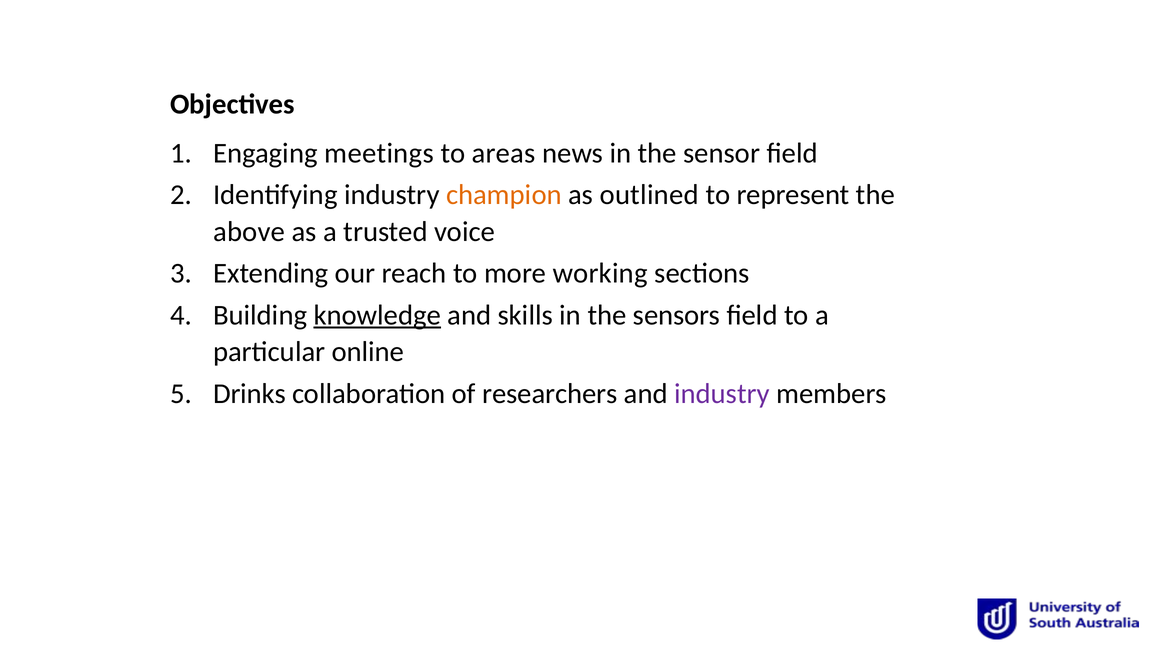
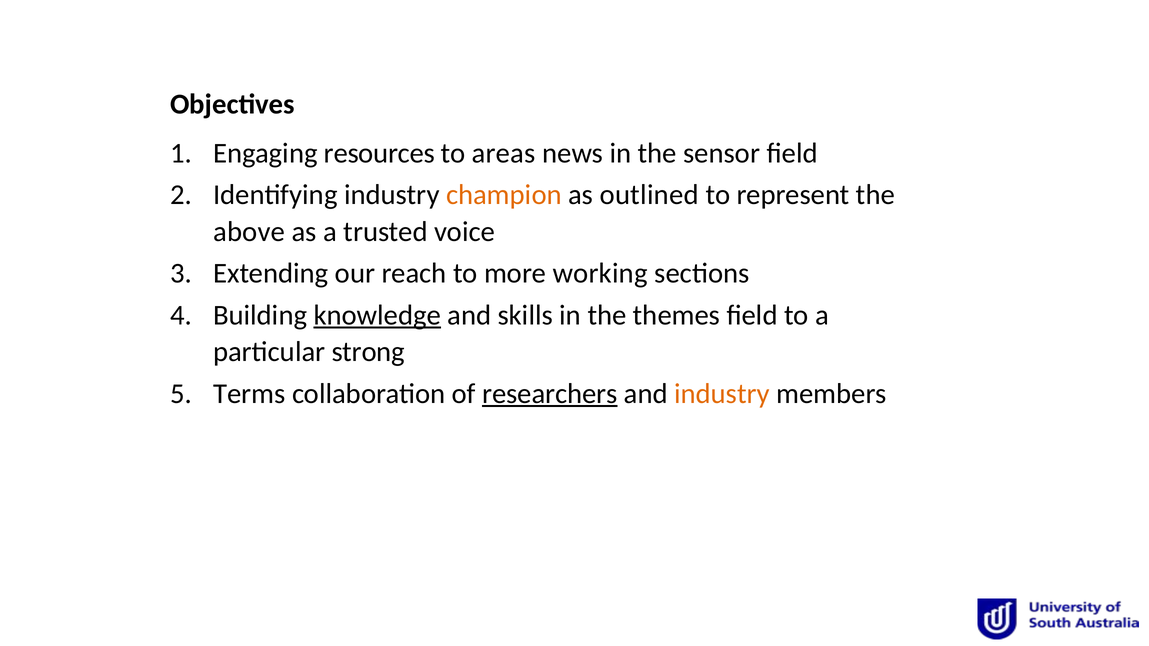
meetings: meetings -> resources
sensors: sensors -> themes
online: online -> strong
Drinks: Drinks -> Terms
researchers underline: none -> present
industry at (722, 394) colour: purple -> orange
